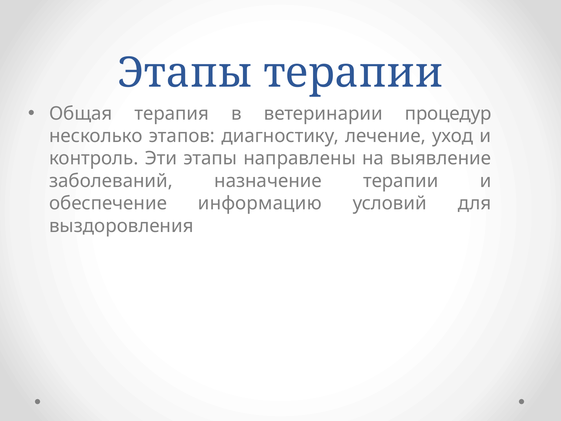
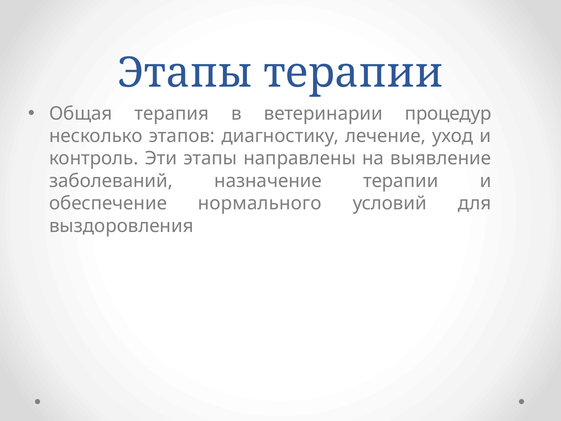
информацию: информацию -> нормального
